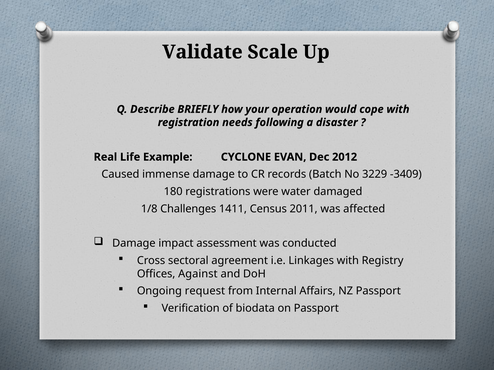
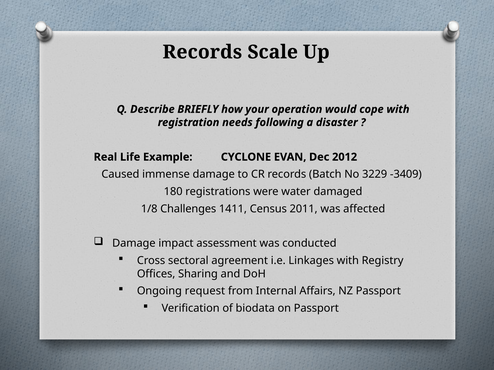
Validate at (202, 52): Validate -> Records
Against: Against -> Sharing
